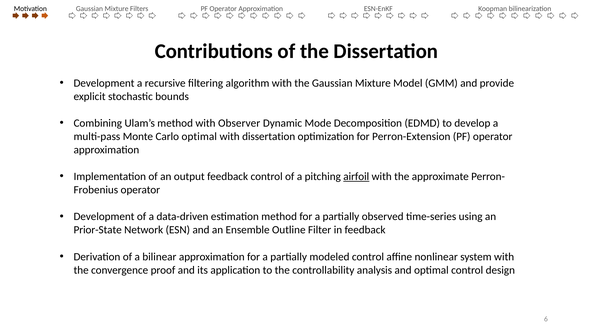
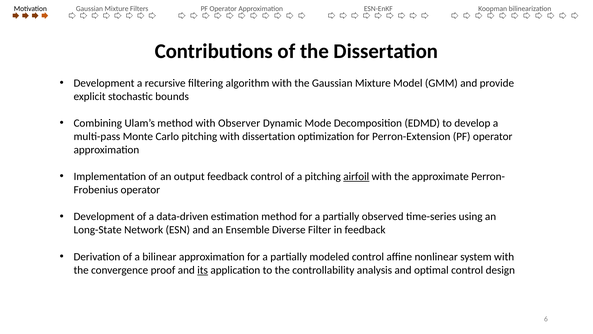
Carlo optimal: optimal -> pitching
Prior-State: Prior-State -> Long-State
Outline: Outline -> Diverse
its underline: none -> present
